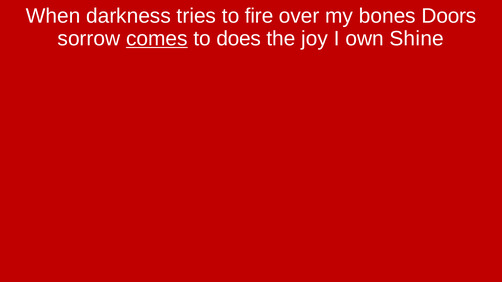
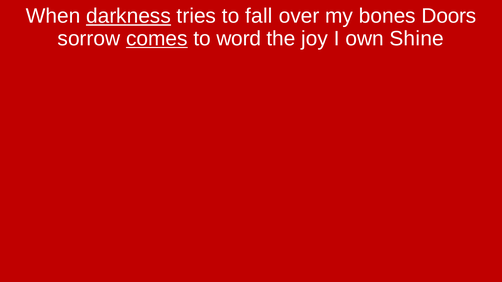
darkness underline: none -> present
fire: fire -> fall
does: does -> word
